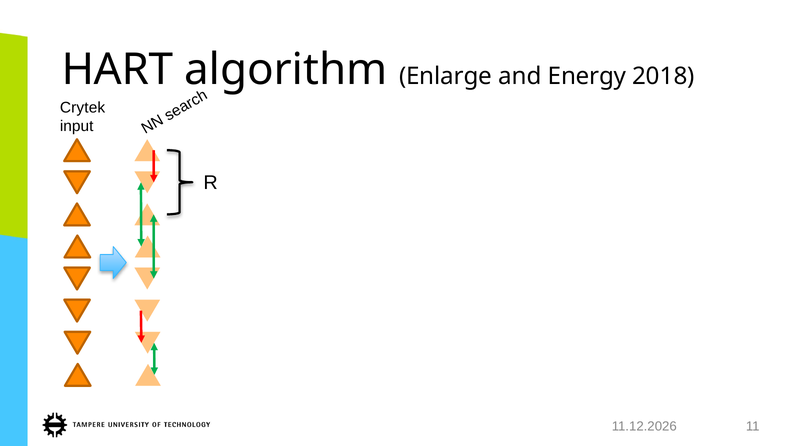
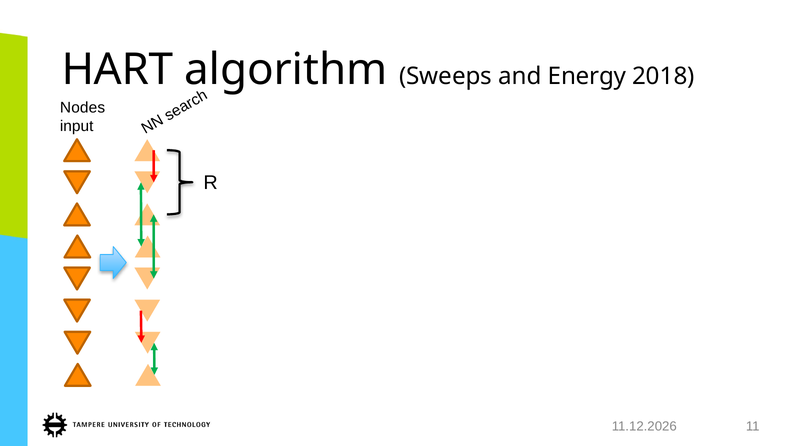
Enlarge: Enlarge -> Sweeps
Crytek: Crytek -> Nodes
